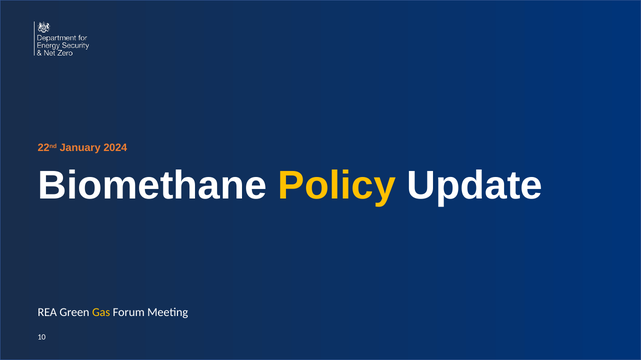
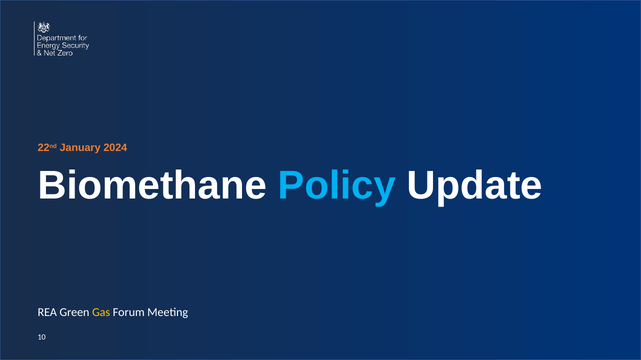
Policy colour: yellow -> light blue
